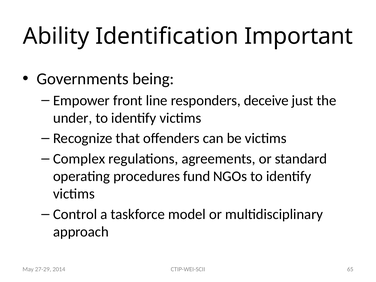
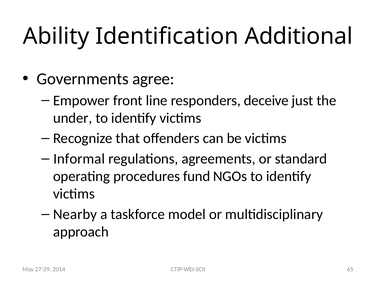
Important: Important -> Additional
being: being -> agree
Complex: Complex -> Informal
Control: Control -> Nearby
